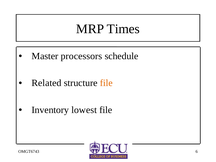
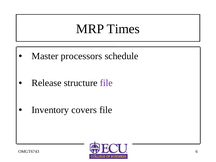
Related: Related -> Release
file at (106, 83) colour: orange -> purple
lowest: lowest -> covers
